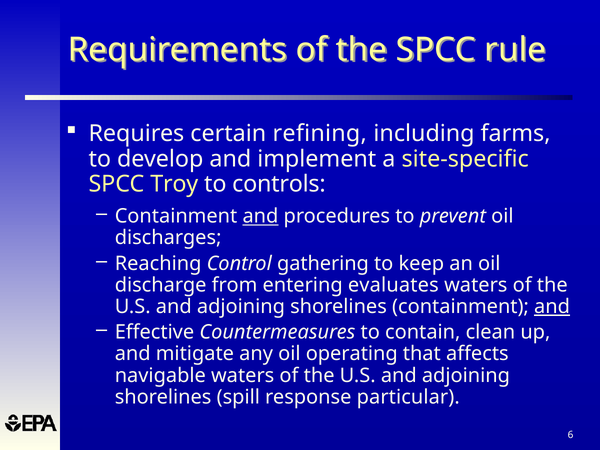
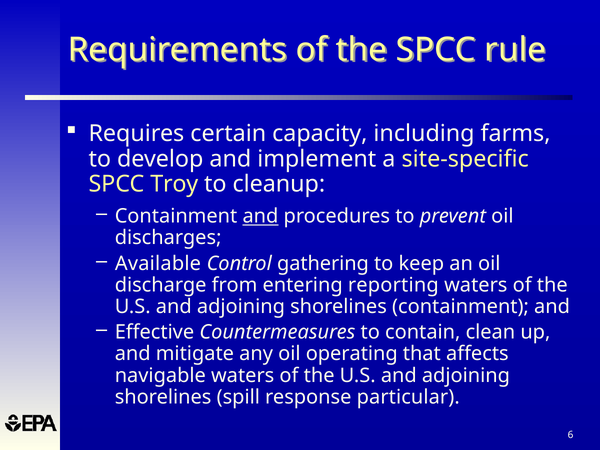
refining: refining -> capacity
controls: controls -> cleanup
Reaching: Reaching -> Available
evaluates: evaluates -> reporting
and at (552, 307) underline: present -> none
